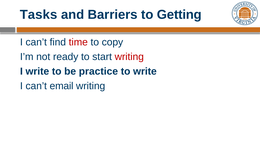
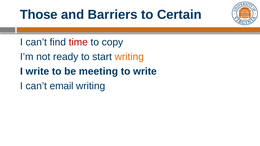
Tasks: Tasks -> Those
Getting: Getting -> Certain
writing at (129, 57) colour: red -> orange
practice: practice -> meeting
